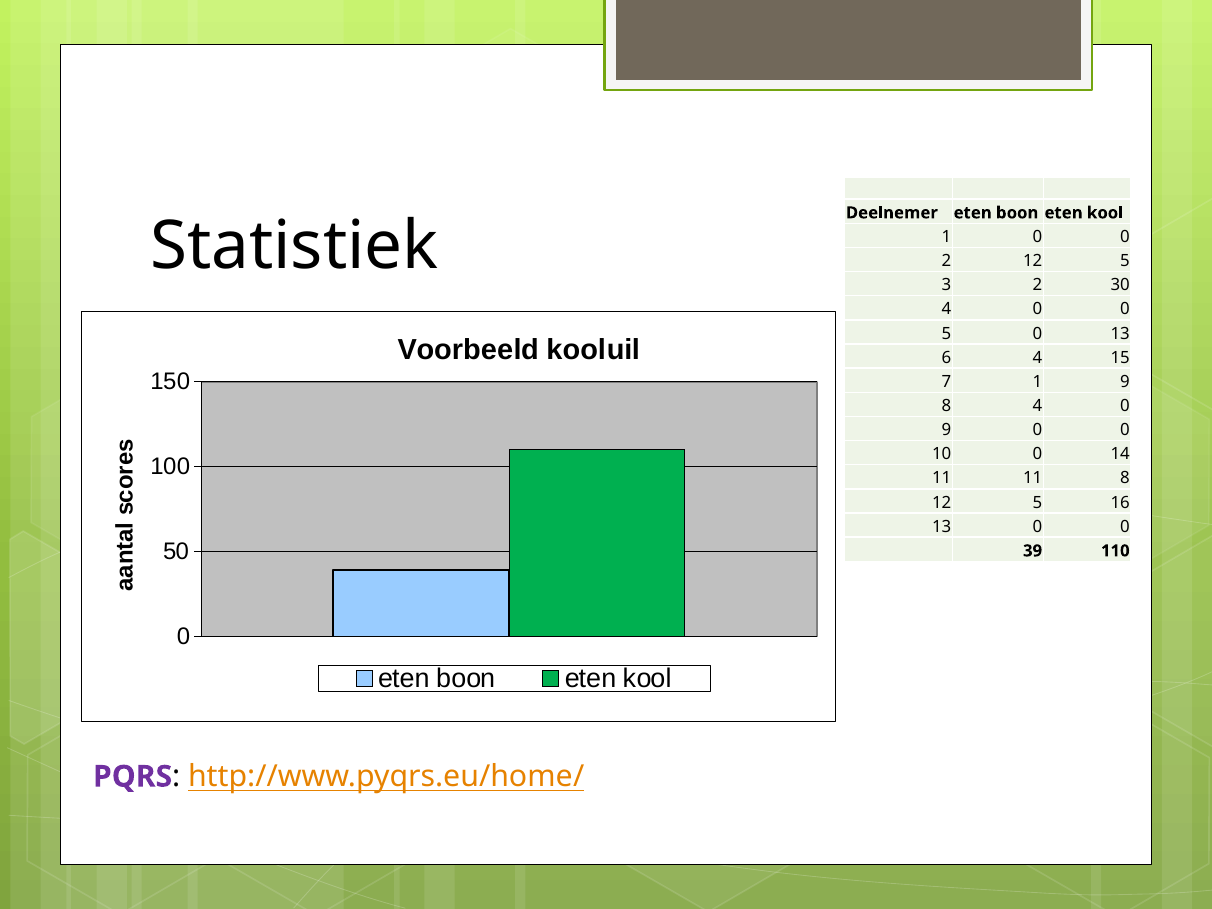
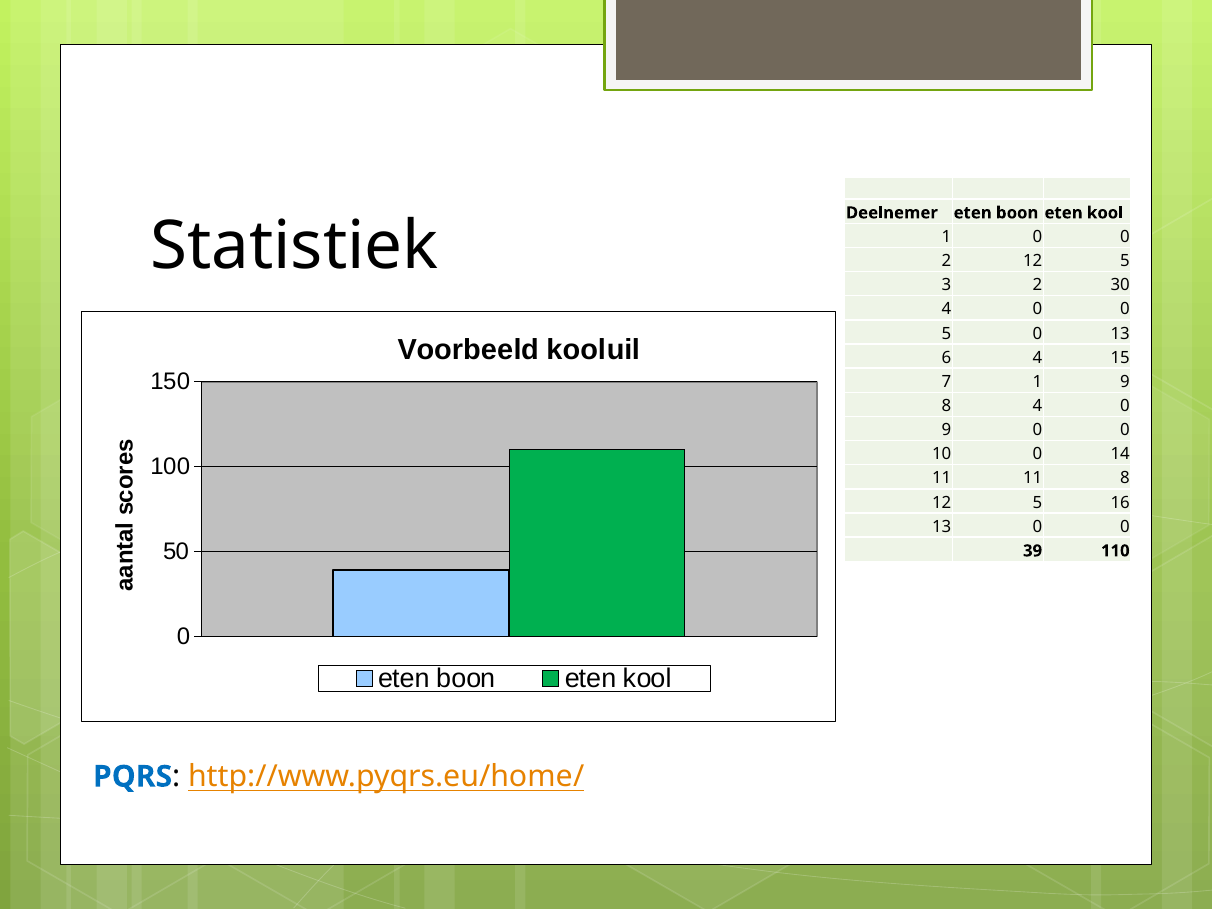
PQRS colour: purple -> blue
